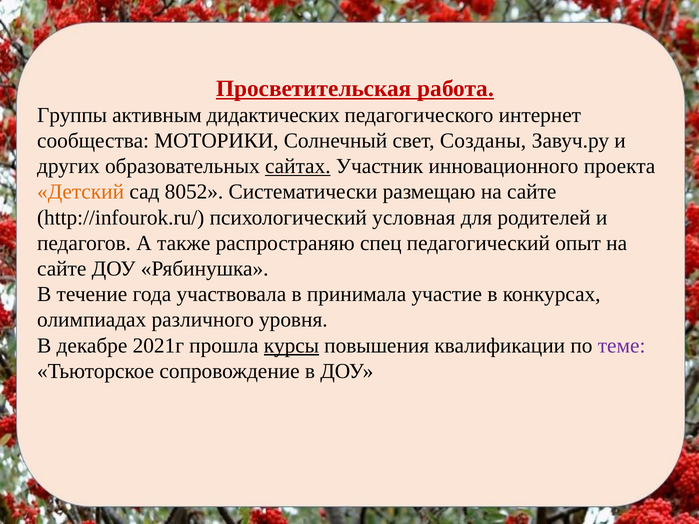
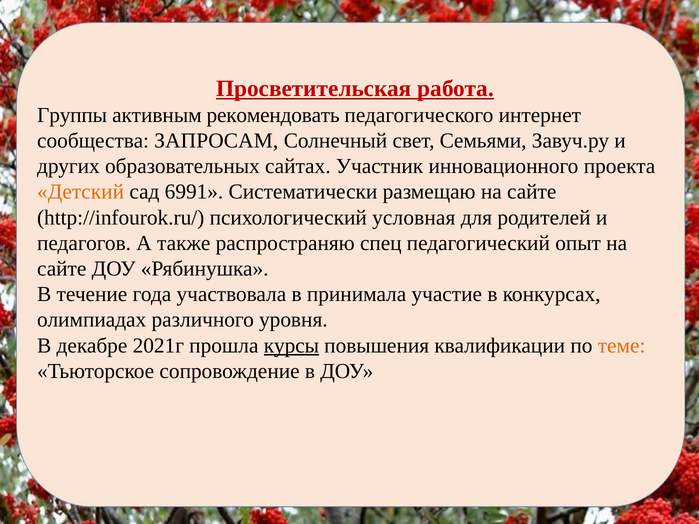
дидактических: дидактических -> рекомендовать
МОТОРИКИ: МОТОРИКИ -> ЗАПРОСАМ
Созданы: Созданы -> Семьями
сайтах underline: present -> none
8052: 8052 -> 6991
теме colour: purple -> orange
